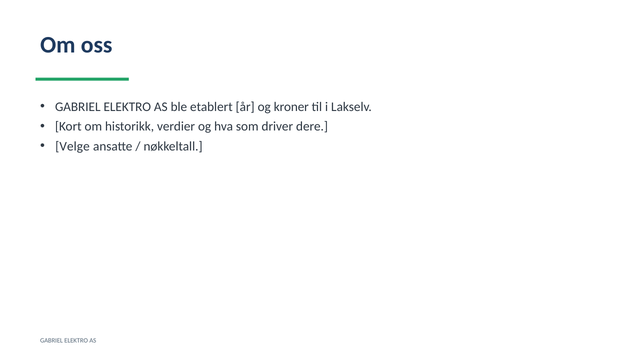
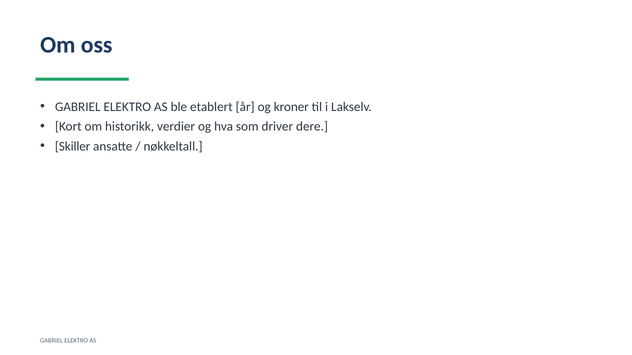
Velge: Velge -> Skiller
